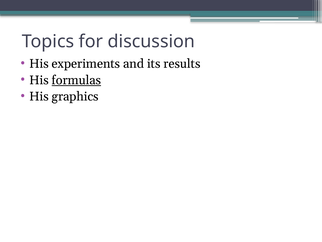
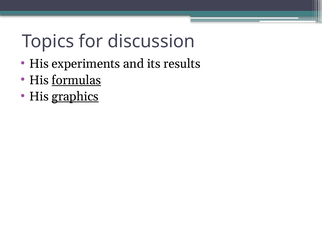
graphics underline: none -> present
